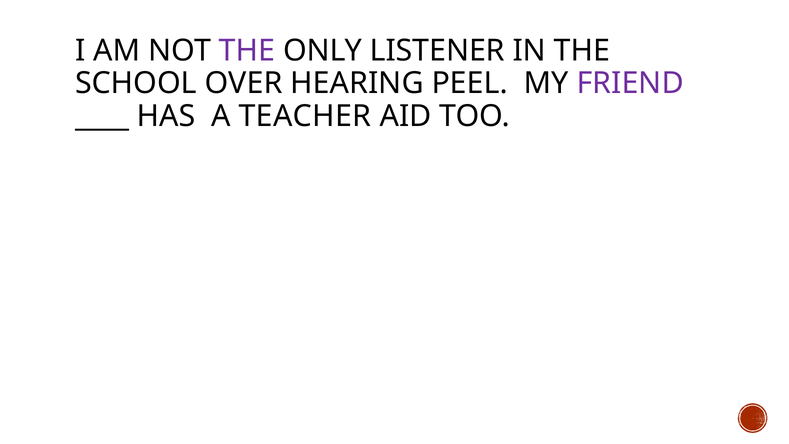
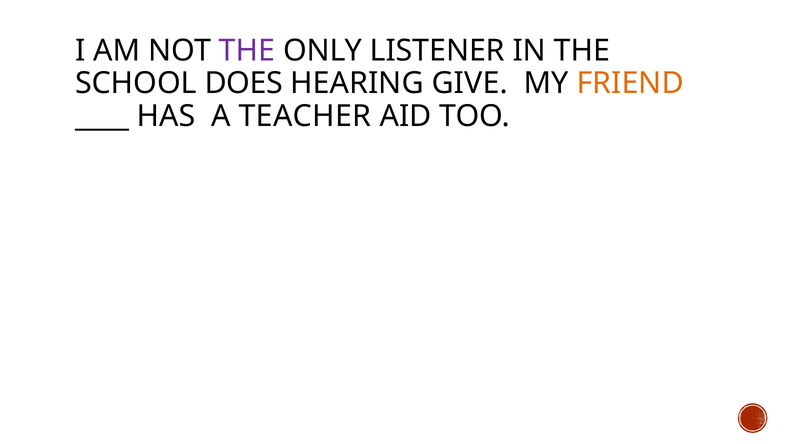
OVER: OVER -> DOES
PEEL: PEEL -> GIVE
FRIEND colour: purple -> orange
